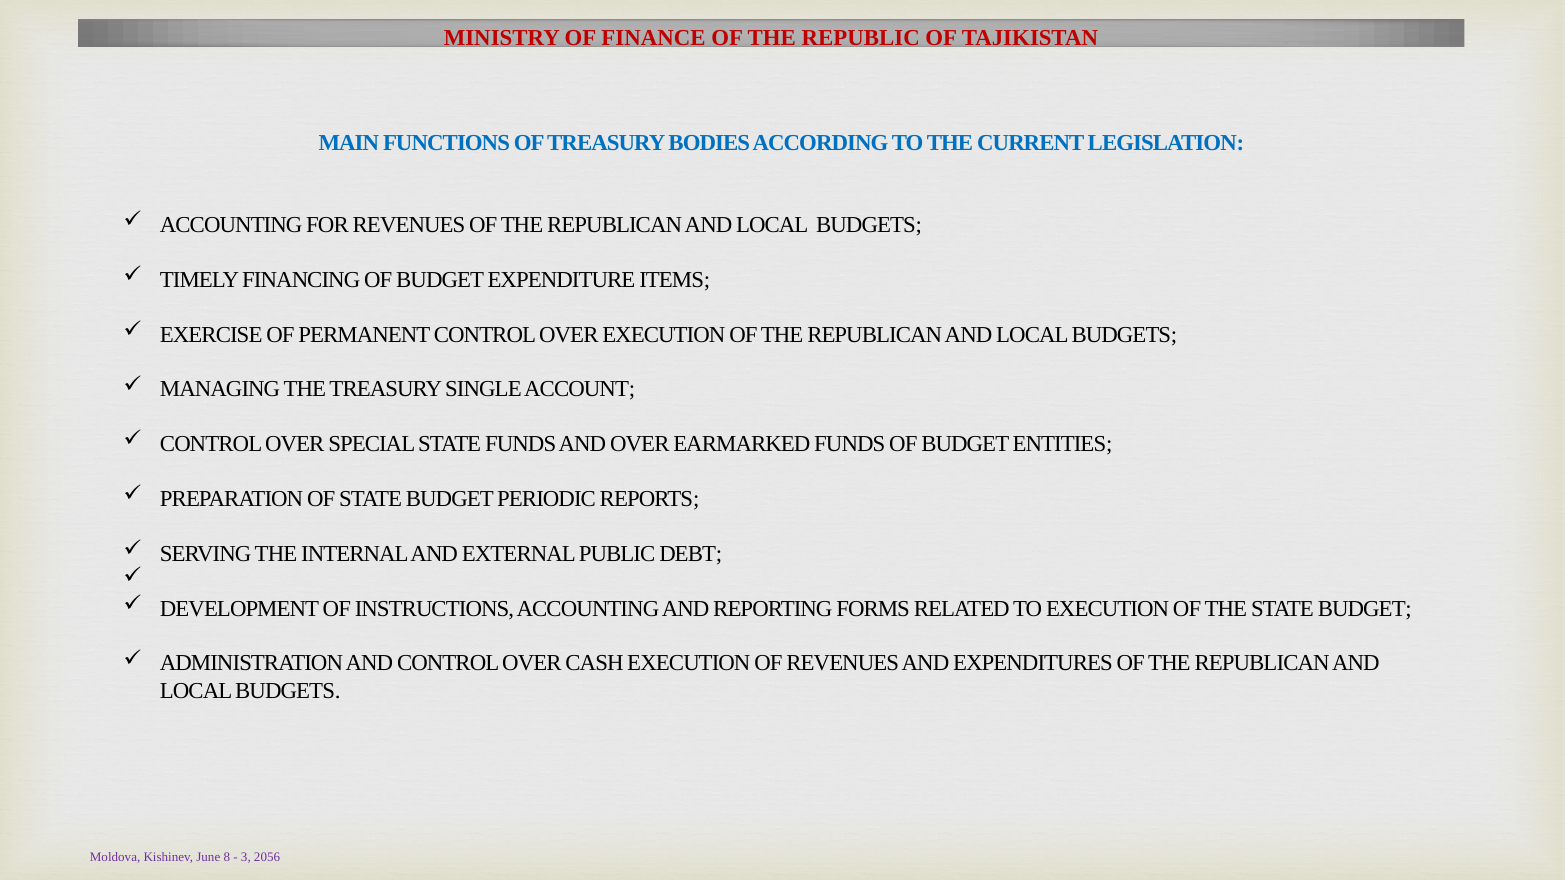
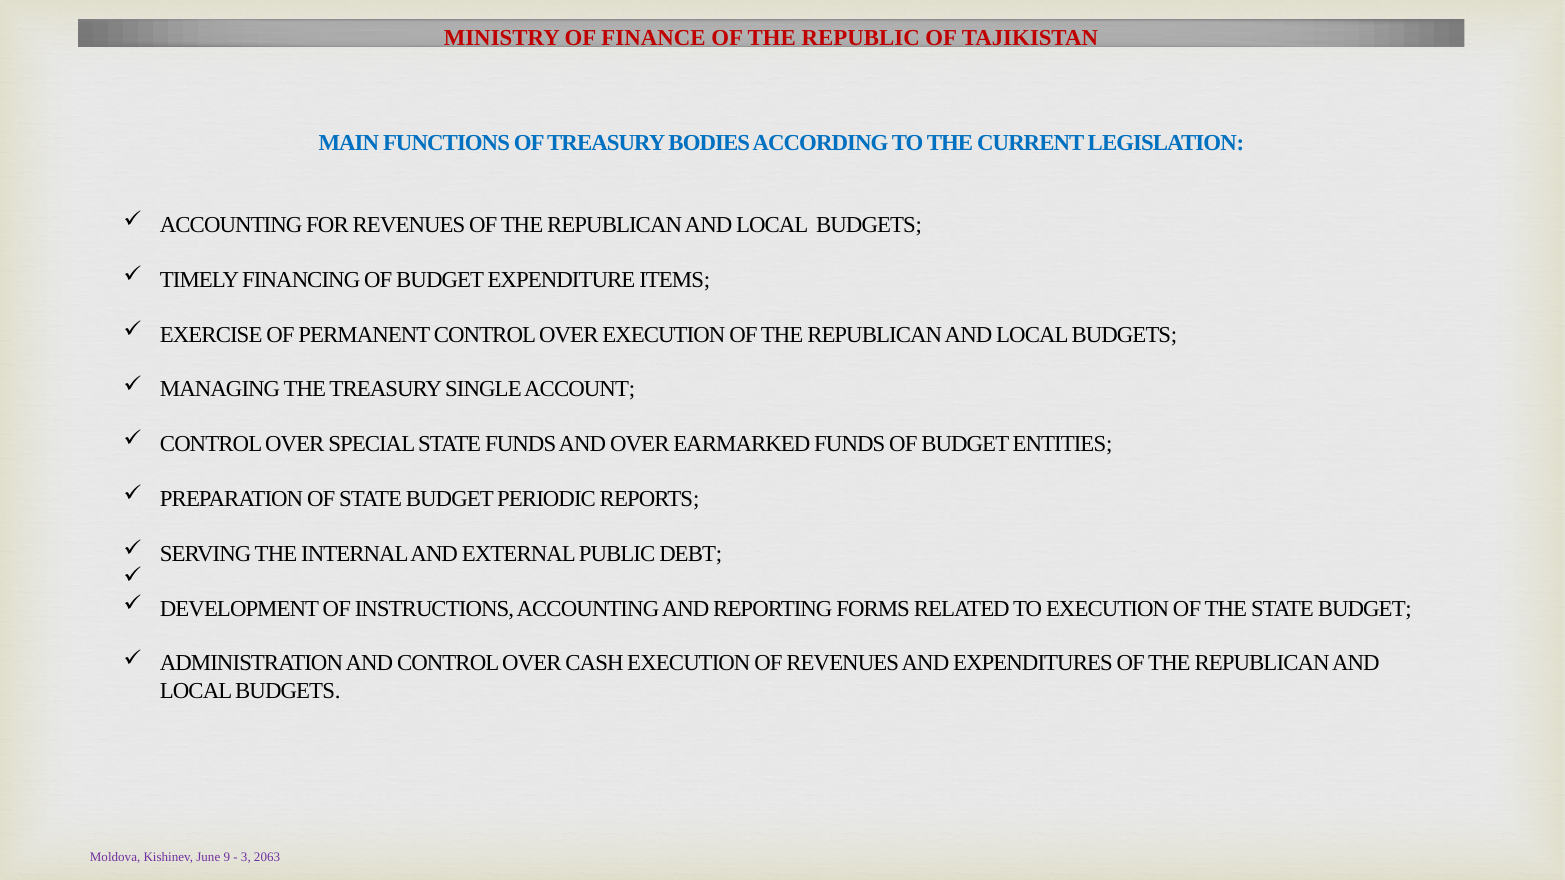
8: 8 -> 9
2056: 2056 -> 2063
